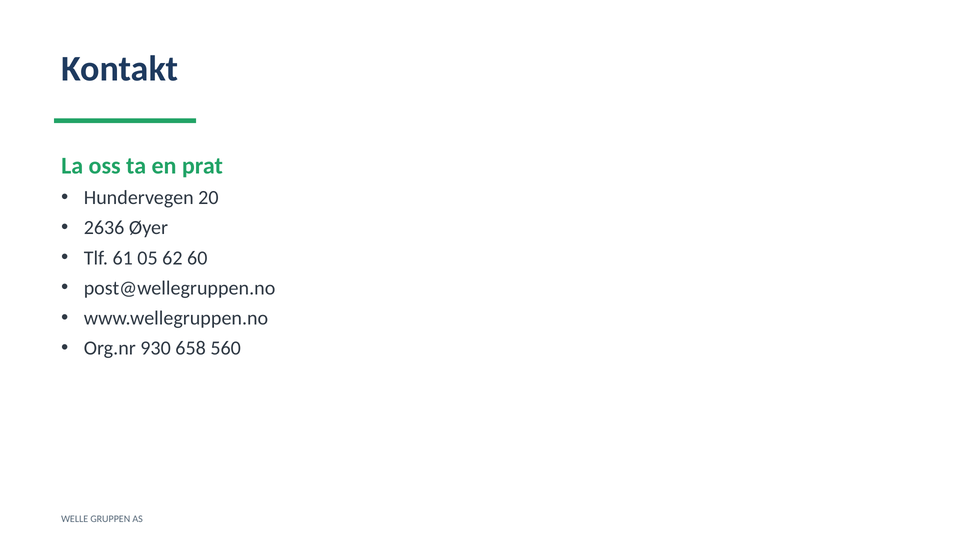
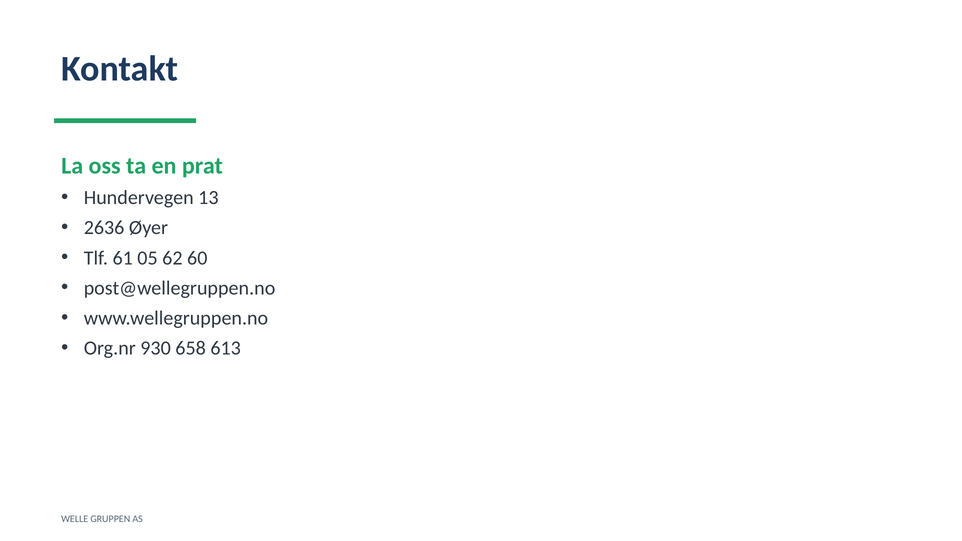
20: 20 -> 13
560: 560 -> 613
